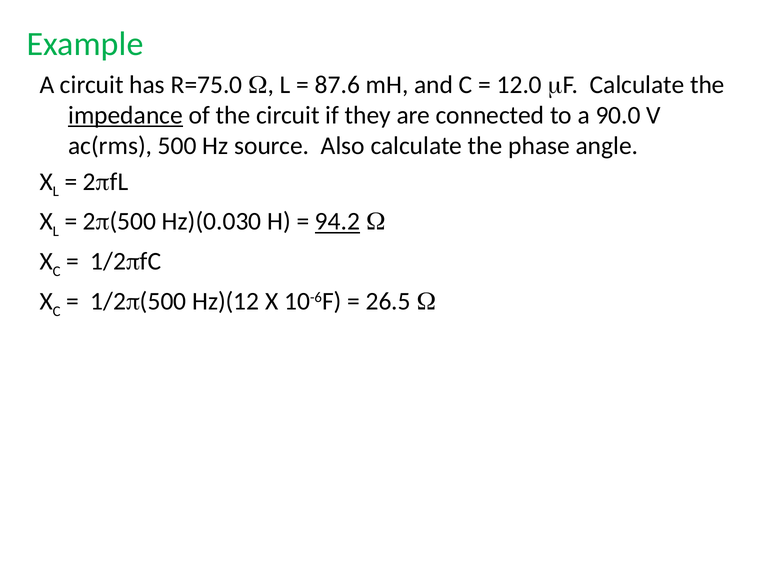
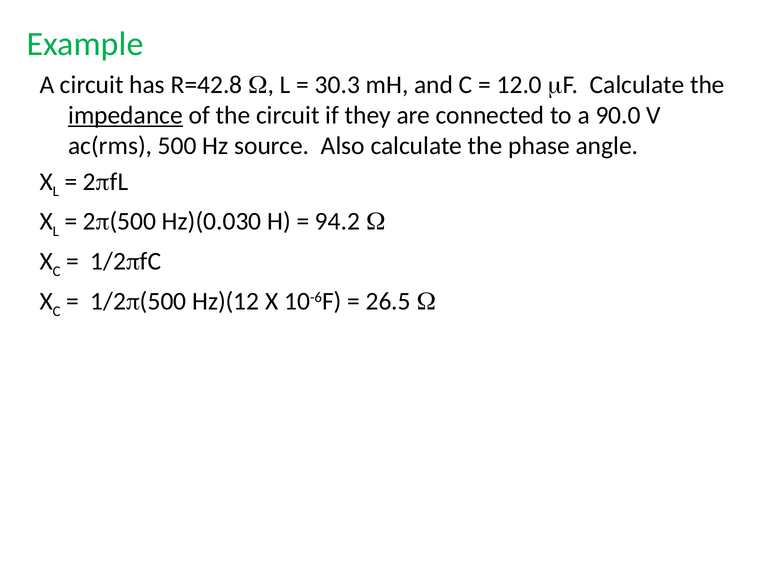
R=75.0: R=75.0 -> R=42.8
87.6: 87.6 -> 30.3
94.2 underline: present -> none
